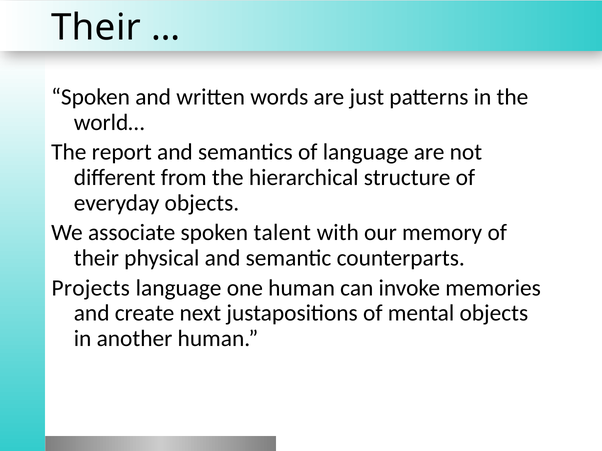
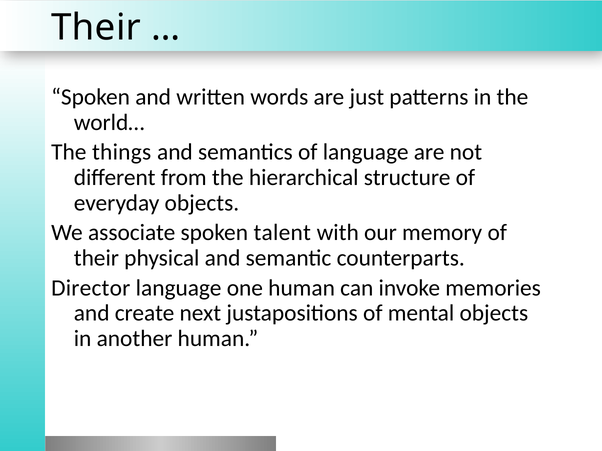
report: report -> things
Projects: Projects -> Director
